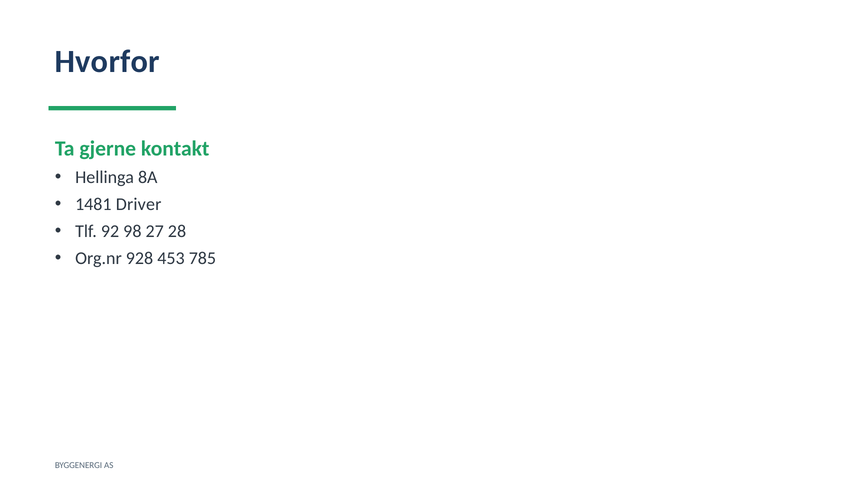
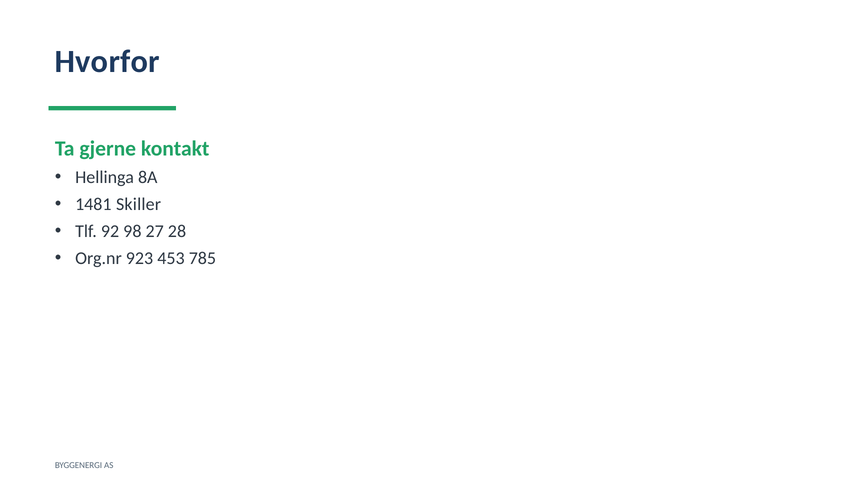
Driver: Driver -> Skiller
928: 928 -> 923
